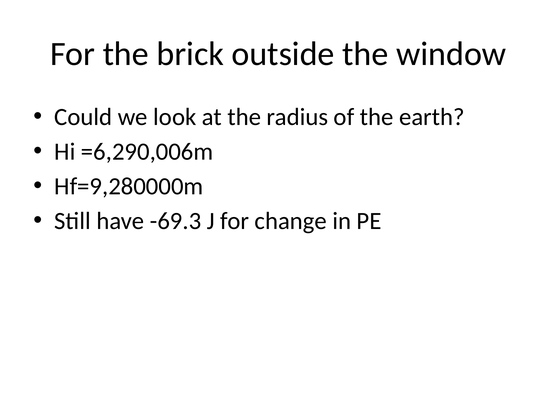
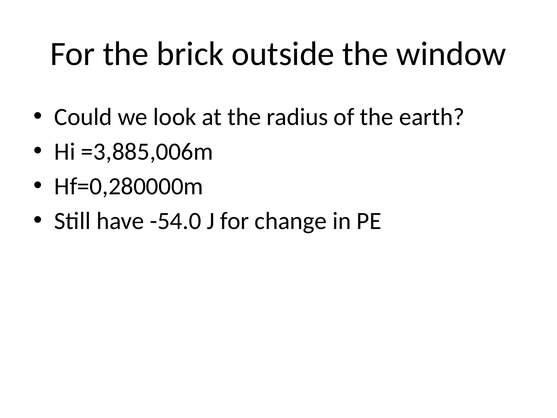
=6,290,006m: =6,290,006m -> =3,885,006m
Hf=9,280000m: Hf=9,280000m -> Hf=0,280000m
-69.3: -69.3 -> -54.0
